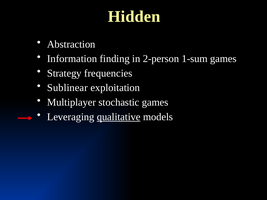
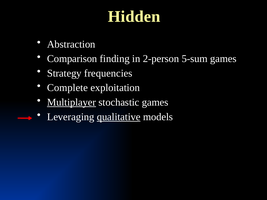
Information: Information -> Comparison
1-sum: 1-sum -> 5-sum
Sublinear: Sublinear -> Complete
Multiplayer underline: none -> present
